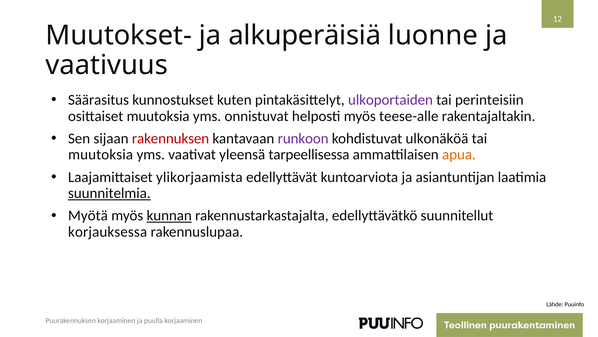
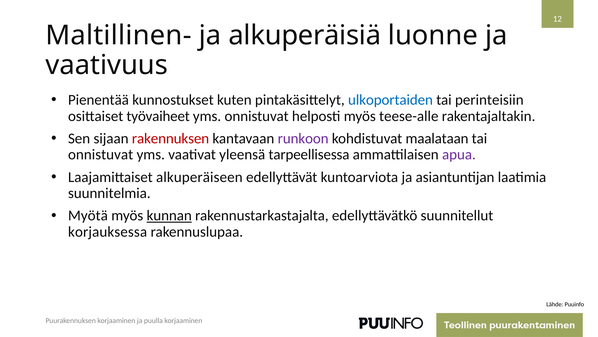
Muutokset-: Muutokset- -> Maltillinen-
Säärasitus: Säärasitus -> Pienentää
ulkoportaiden colour: purple -> blue
osittaiset muutoksia: muutoksia -> työvaiheet
ulkonäköä: ulkonäköä -> maalataan
muutoksia at (101, 154): muutoksia -> onnistuvat
apua colour: orange -> purple
ylikorjaamista: ylikorjaamista -> alkuperäiseen
suunnitelmia underline: present -> none
